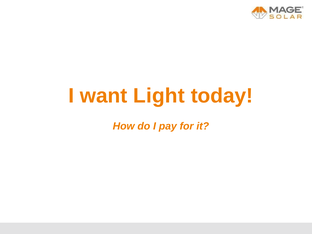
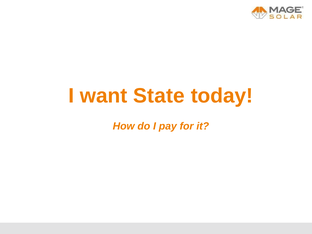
Light: Light -> State
